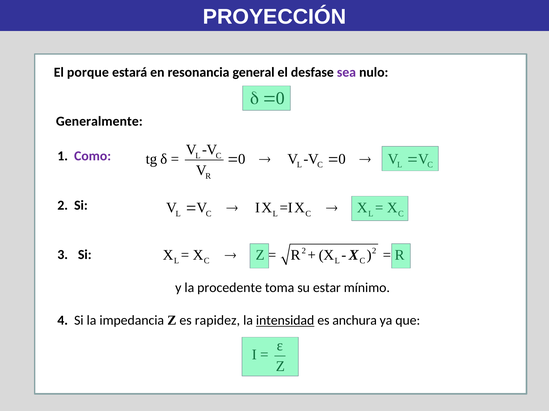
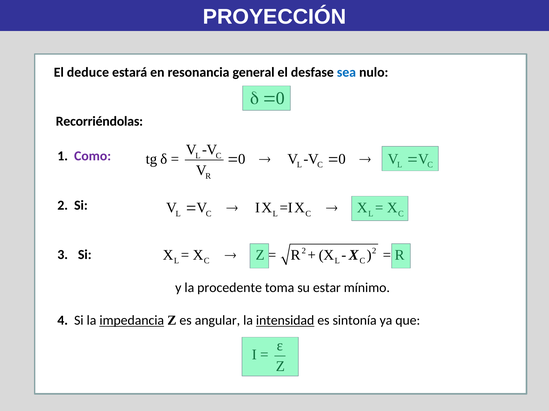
porque: porque -> deduce
sea colour: purple -> blue
Generalmente: Generalmente -> Recorriéndolas
impedancia underline: none -> present
rapidez: rapidez -> angular
anchura: anchura -> sintonía
